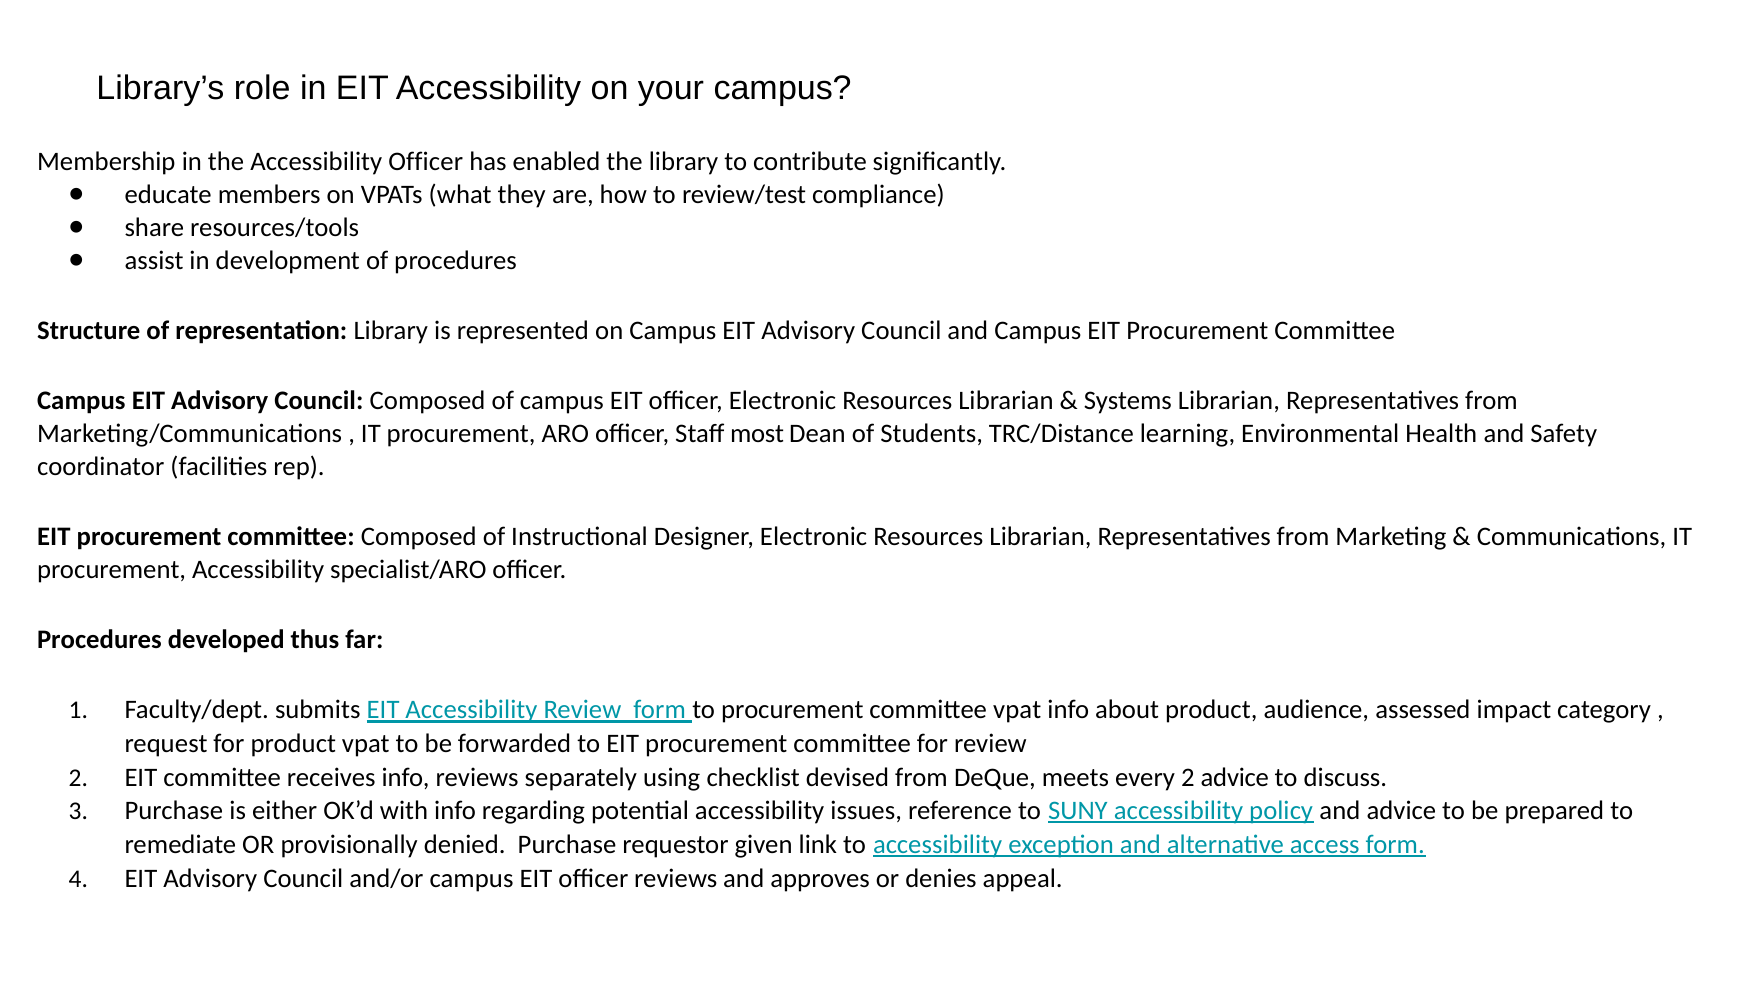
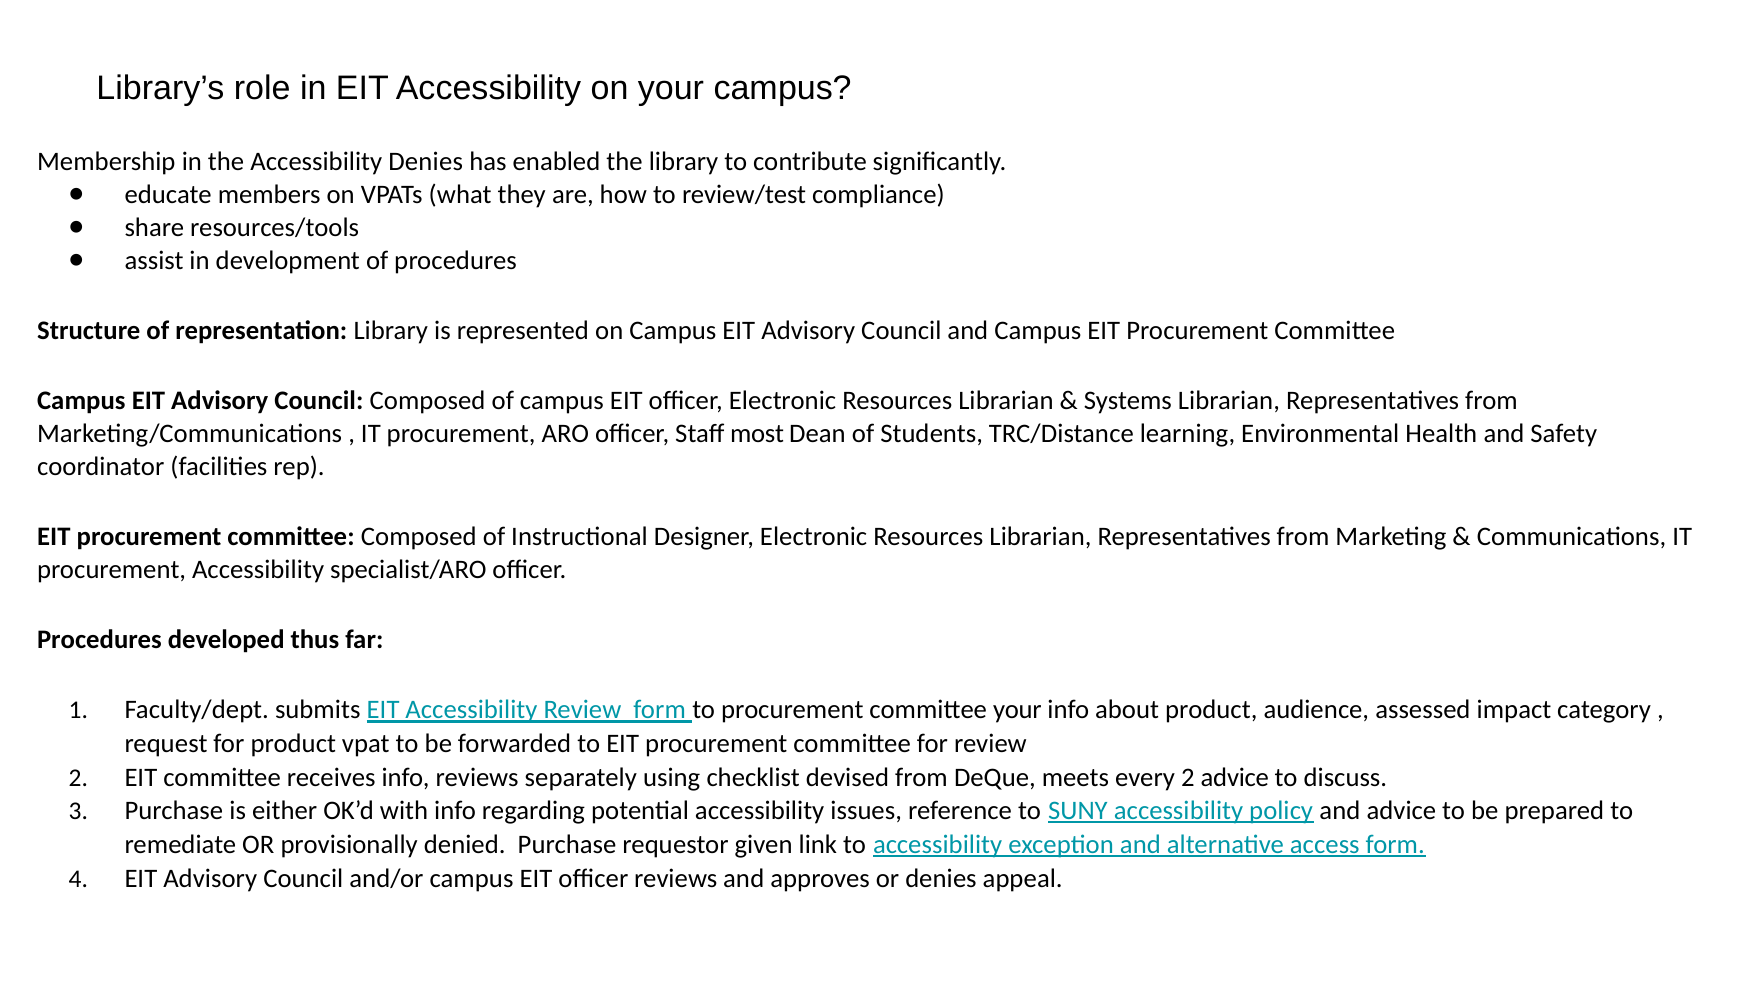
Accessibility Officer: Officer -> Denies
committee vpat: vpat -> your
